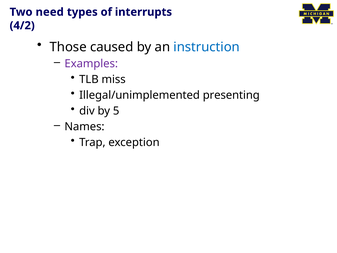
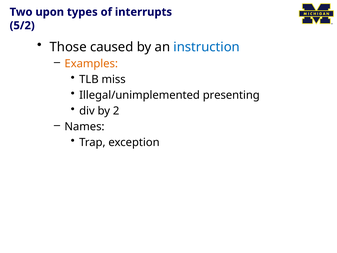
need: need -> upon
4/2: 4/2 -> 5/2
Examples colour: purple -> orange
5: 5 -> 2
